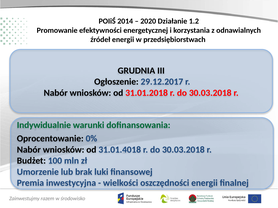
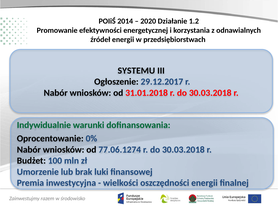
GRUDNIA: GRUDNIA -> SYSTEMU
31.01.4018: 31.01.4018 -> 77.06.1274
